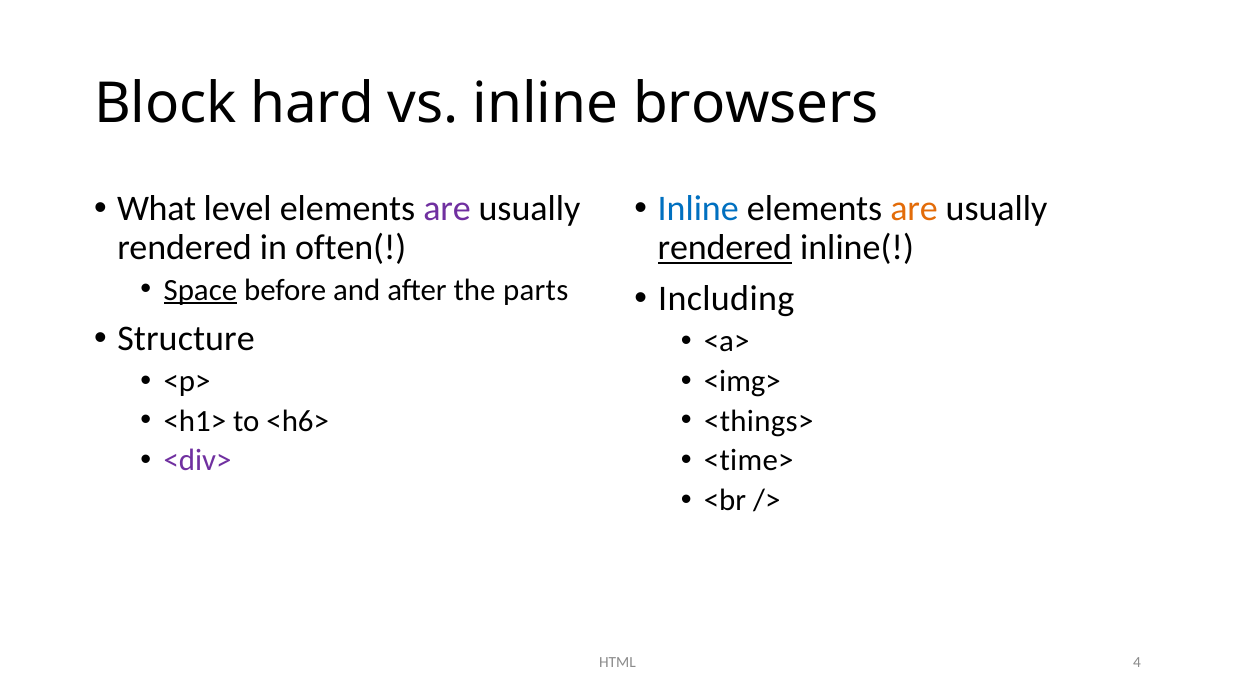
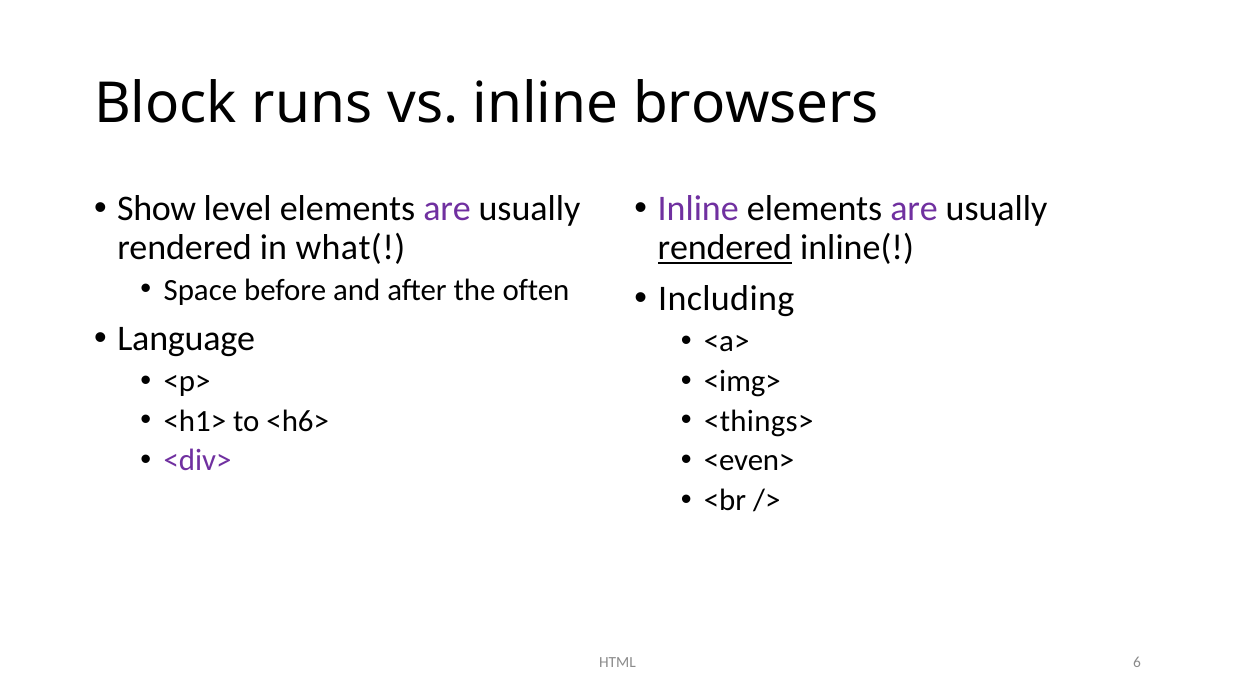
hard: hard -> runs
What: What -> Show
Inline at (698, 209) colour: blue -> purple
are at (914, 209) colour: orange -> purple
often(: often( -> what(
Space underline: present -> none
parts: parts -> often
Structure: Structure -> Language
<time>: <time> -> <even>
4: 4 -> 6
